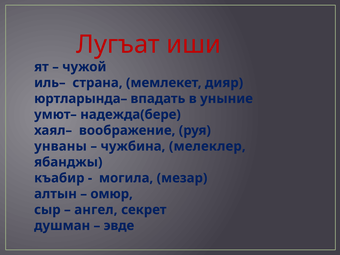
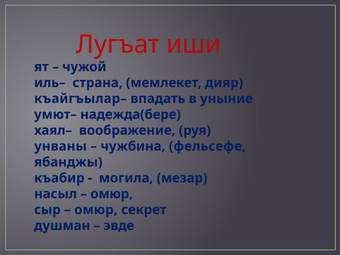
юртларында–: юртларында– -> къайгъылар–
мелеклер: мелеклер -> фельсефе
алтын: алтын -> насыл
ангел at (96, 210): ангел -> омюр
